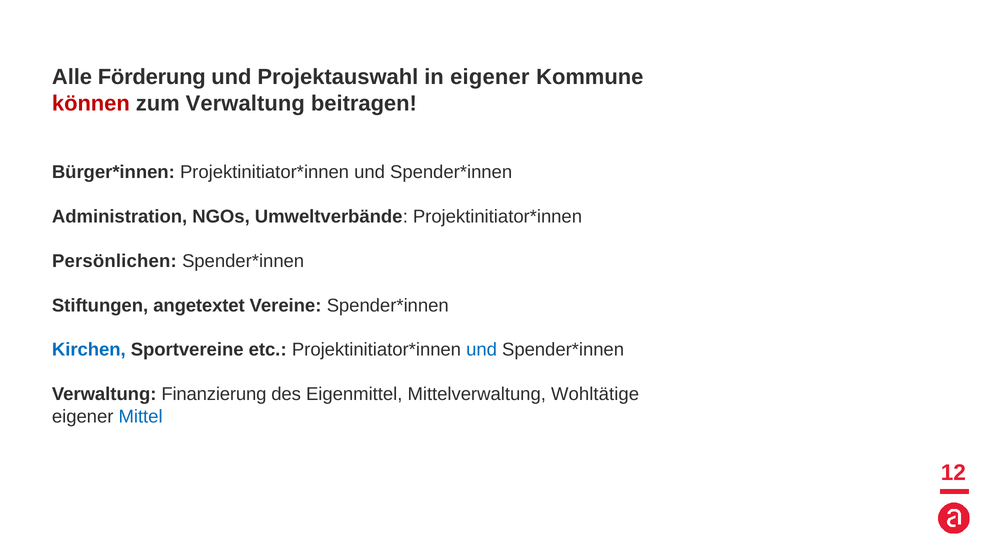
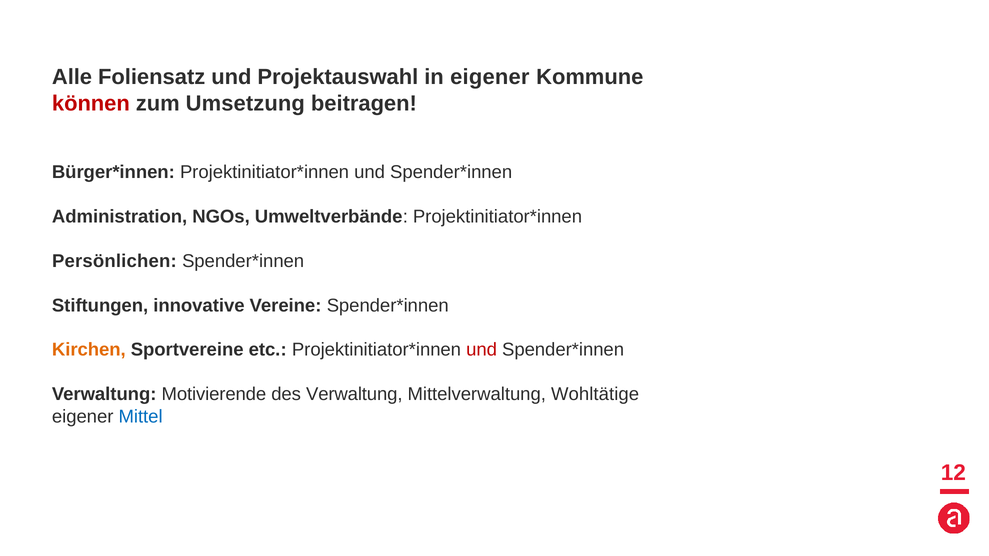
Förderung: Förderung -> Foliensatz
zum Verwaltung: Verwaltung -> Umsetzung
angetextet: angetextet -> innovative
Kirchen colour: blue -> orange
und at (482, 350) colour: blue -> red
Finanzierung: Finanzierung -> Motivierende
des Eigenmittel: Eigenmittel -> Verwaltung
